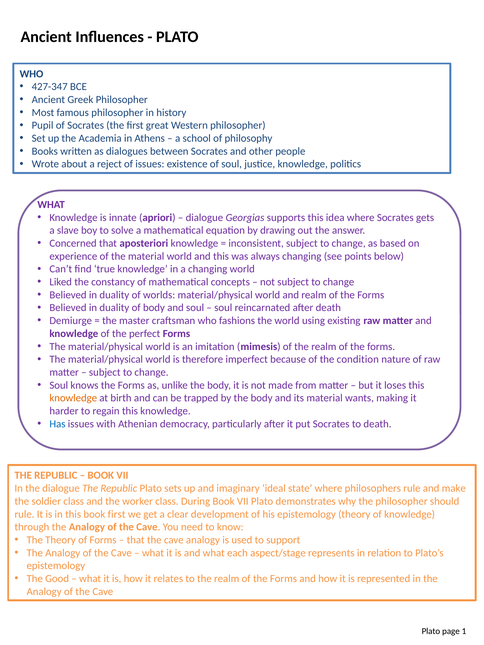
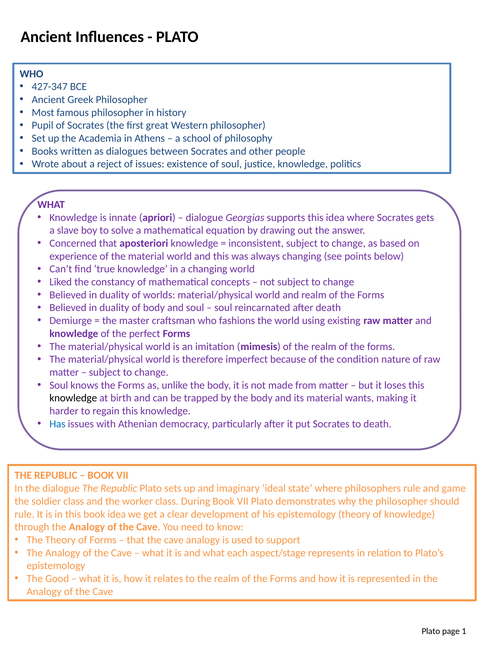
knowledge at (73, 398) colour: orange -> black
make: make -> game
book first: first -> idea
